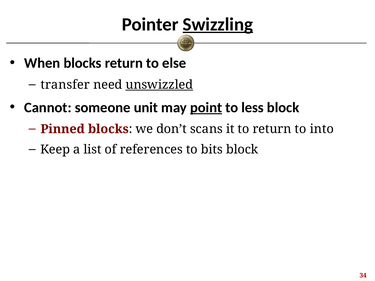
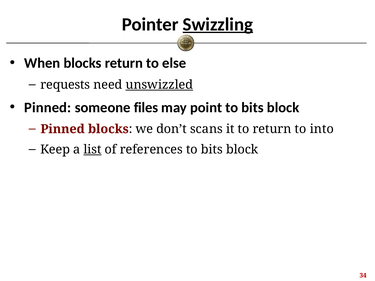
transfer: transfer -> requests
Cannot at (48, 108): Cannot -> Pinned
unit: unit -> files
point underline: present -> none
less at (253, 108): less -> bits
list underline: none -> present
